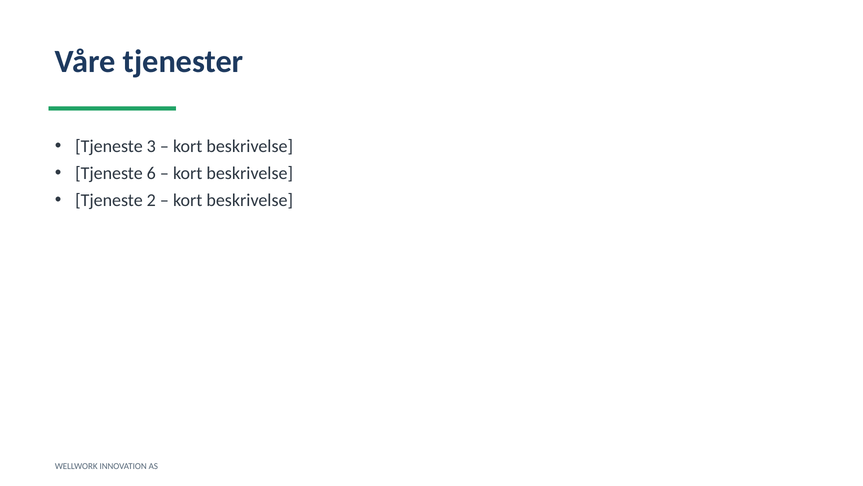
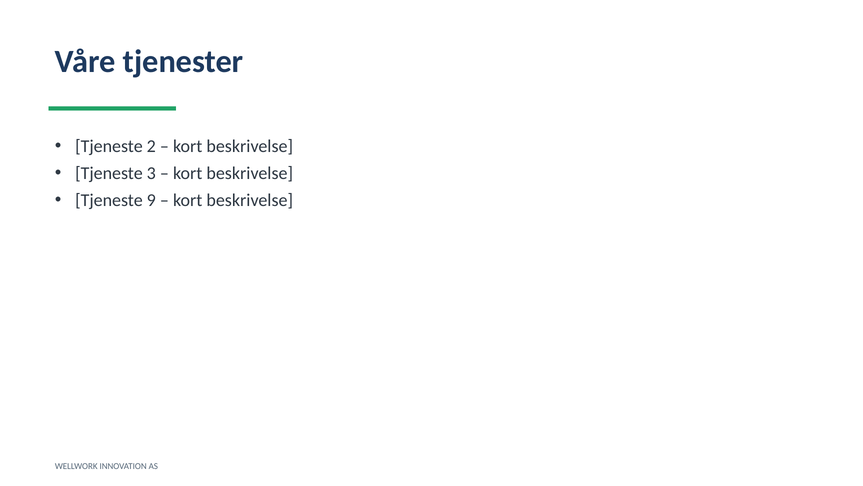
3: 3 -> 2
6: 6 -> 3
2: 2 -> 9
